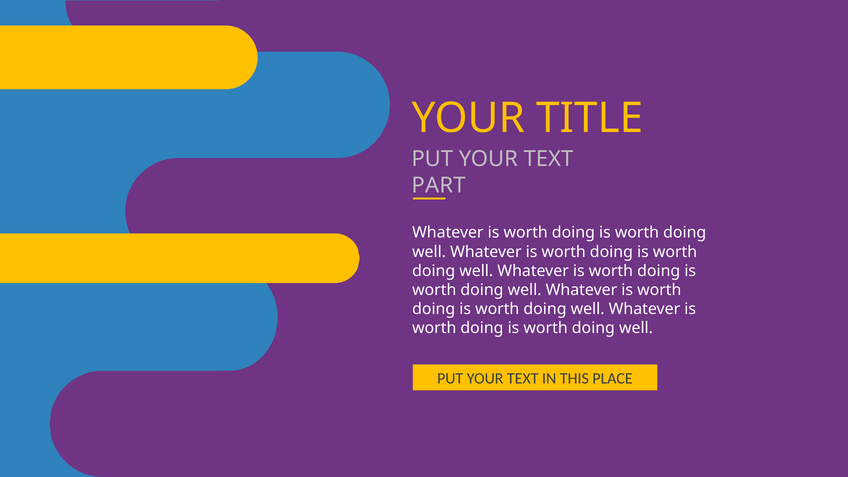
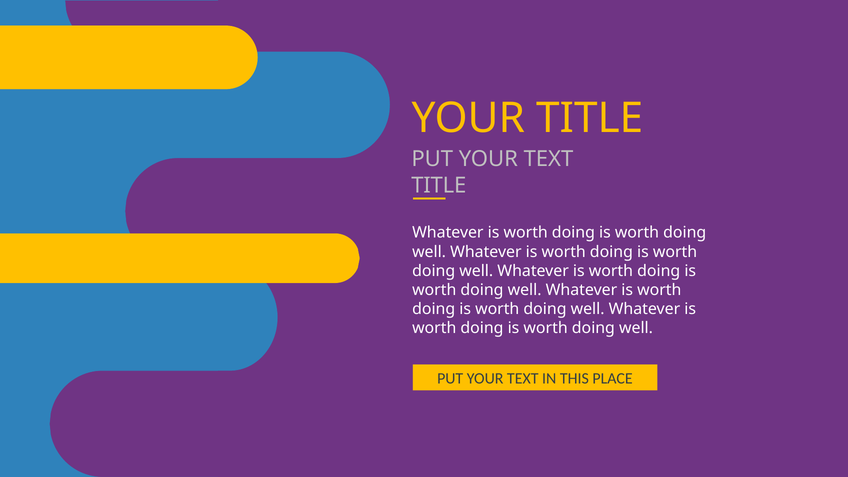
PART at (439, 185): PART -> TITLE
